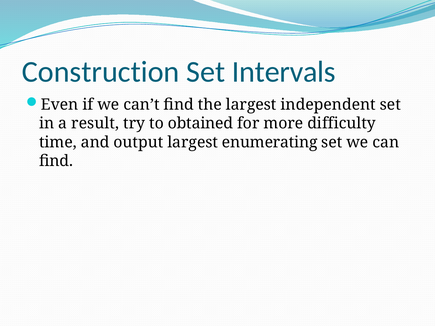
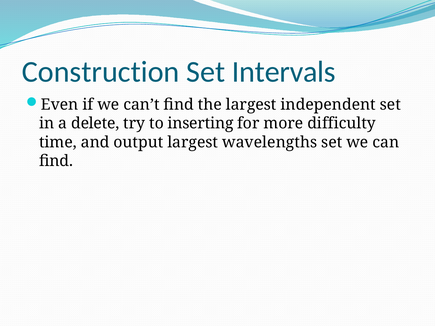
result: result -> delete
obtained: obtained -> inserting
enumerating: enumerating -> wavelengths
